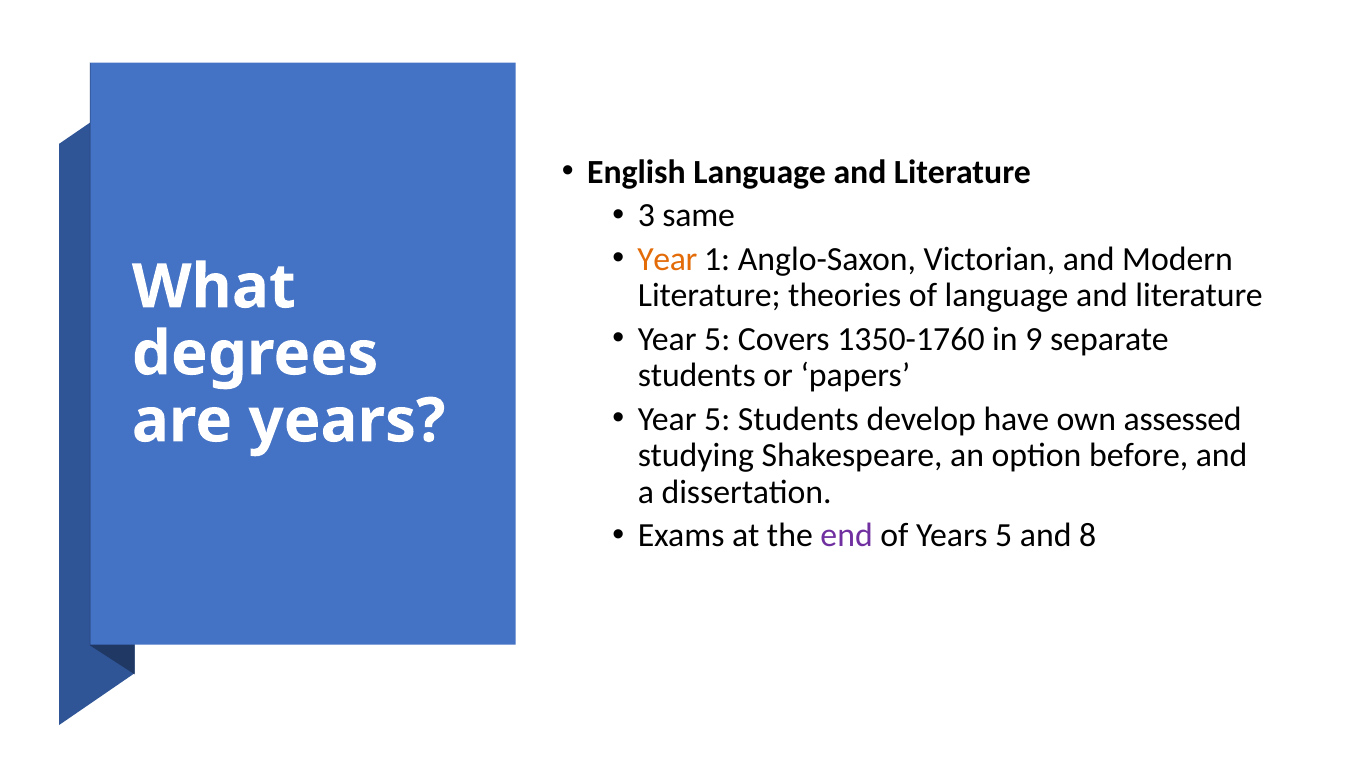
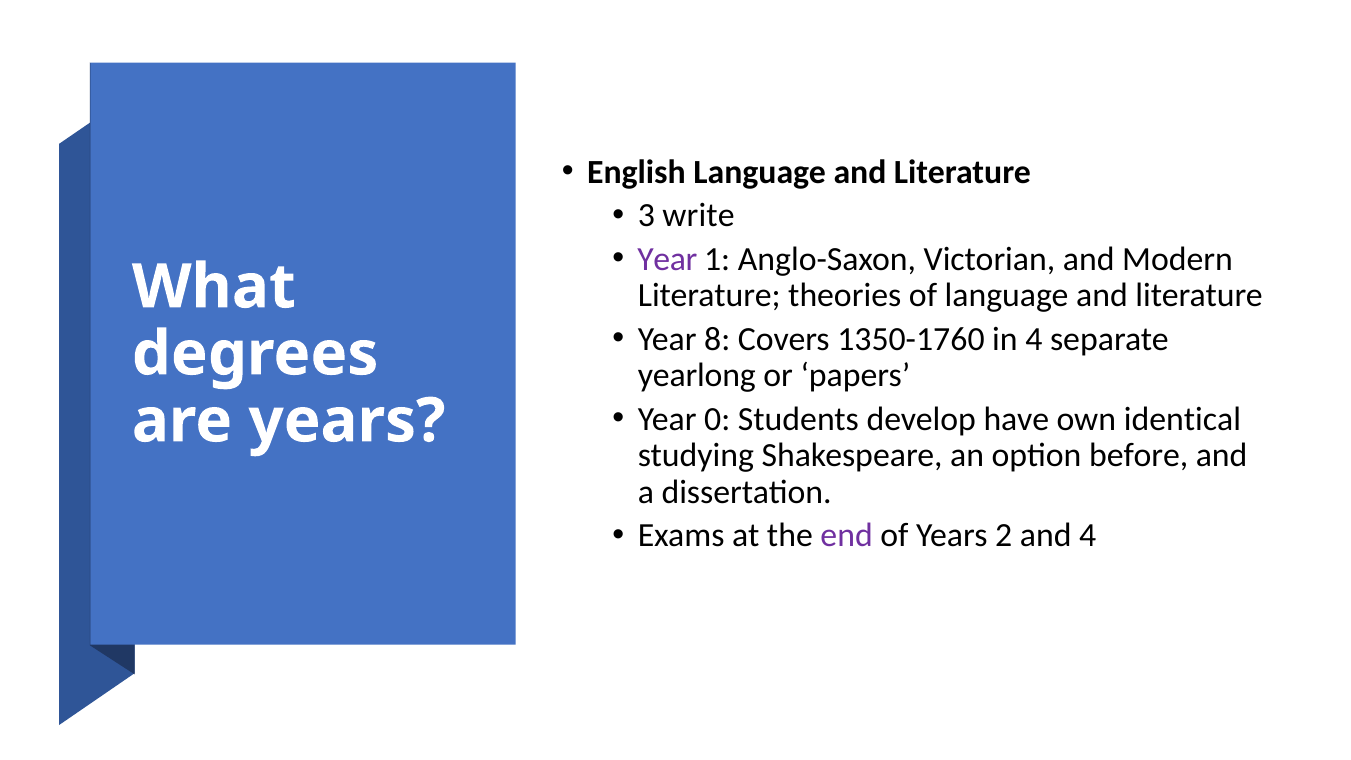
same: same -> write
Year at (667, 259) colour: orange -> purple
5 at (717, 339): 5 -> 8
in 9: 9 -> 4
students at (697, 375): students -> yearlong
5 at (717, 419): 5 -> 0
assessed: assessed -> identical
Years 5: 5 -> 2
and 8: 8 -> 4
